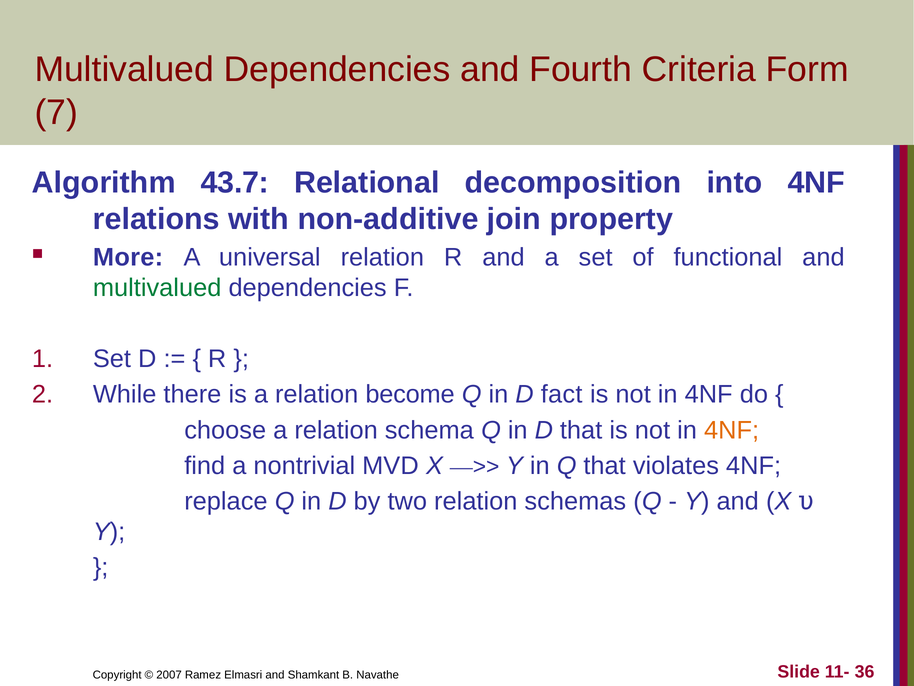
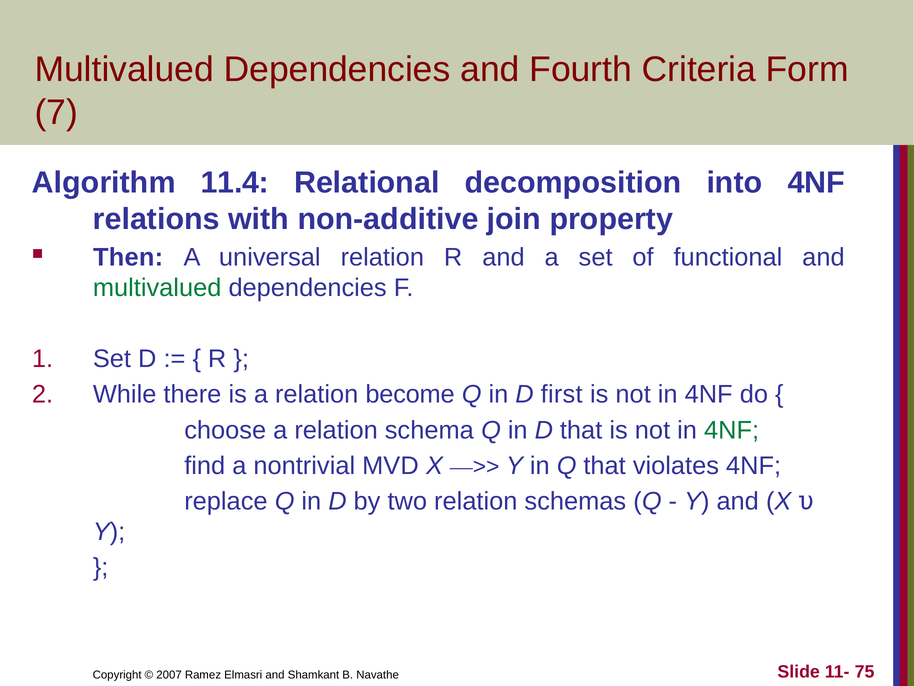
43.7: 43.7 -> 11.4
More: More -> Then
fact: fact -> first
4NF at (732, 430) colour: orange -> green
36: 36 -> 75
